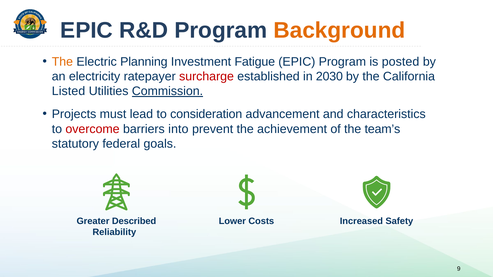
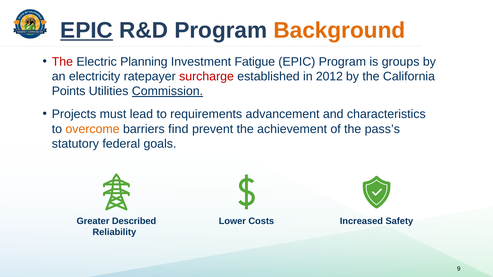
EPIC at (87, 30) underline: none -> present
The at (62, 62) colour: orange -> red
posted: posted -> groups
2030: 2030 -> 2012
Listed: Listed -> Points
consideration: consideration -> requirements
overcome colour: red -> orange
into: into -> find
team’s: team’s -> pass’s
